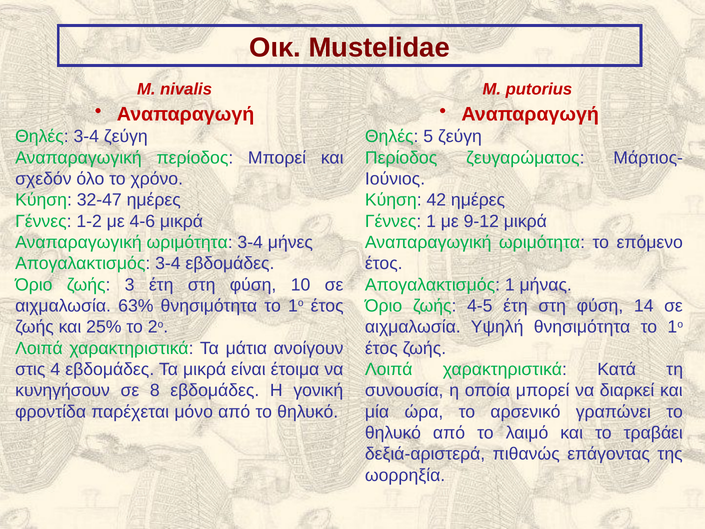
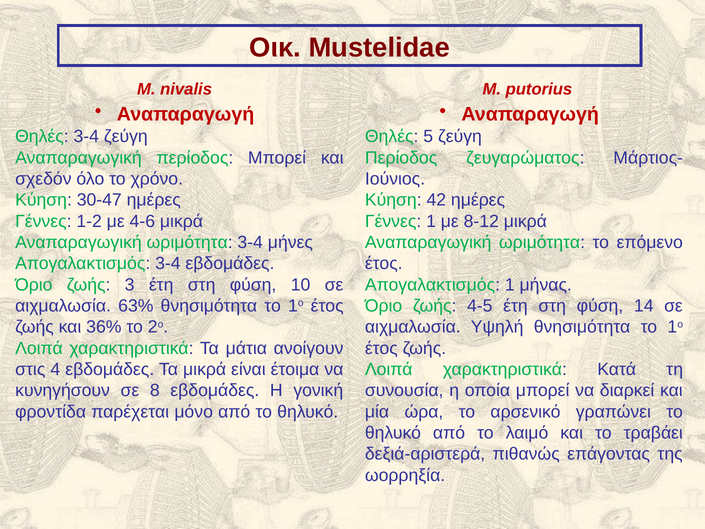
32-47: 32-47 -> 30-47
9-12: 9-12 -> 8-12
25%: 25% -> 36%
